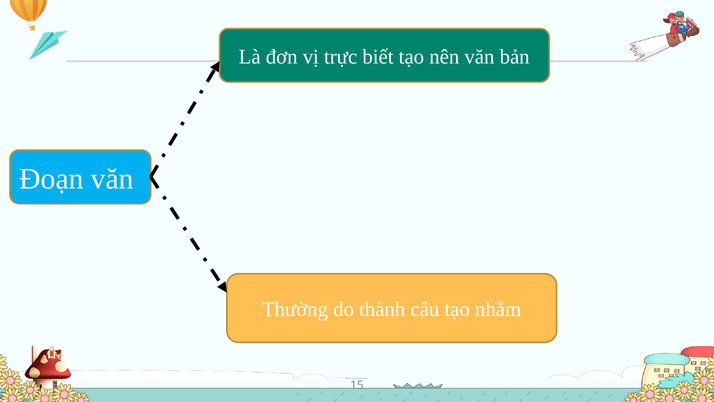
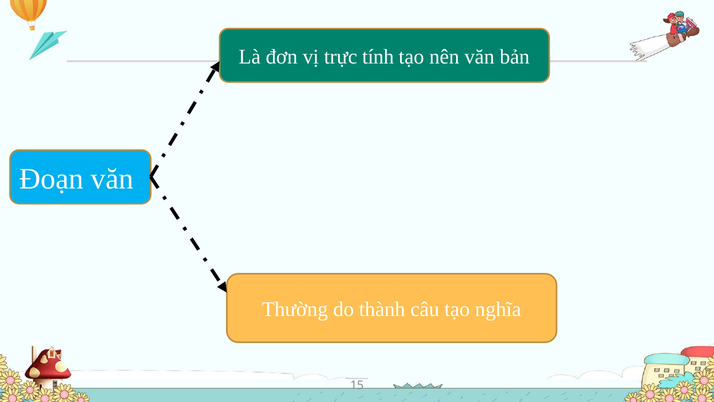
biết: biết -> tính
nhằm: nhằm -> nghĩa
